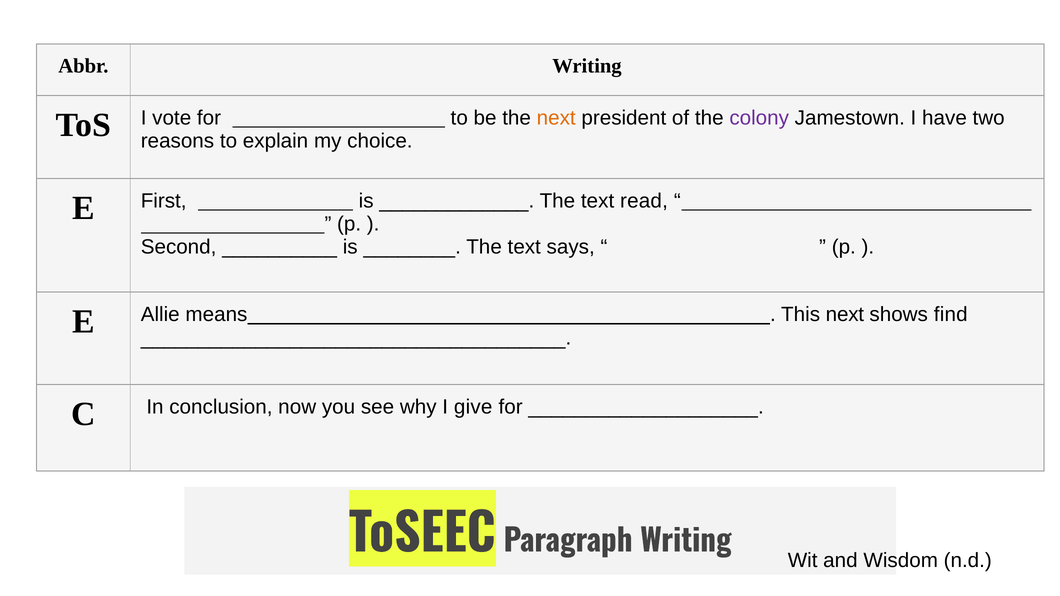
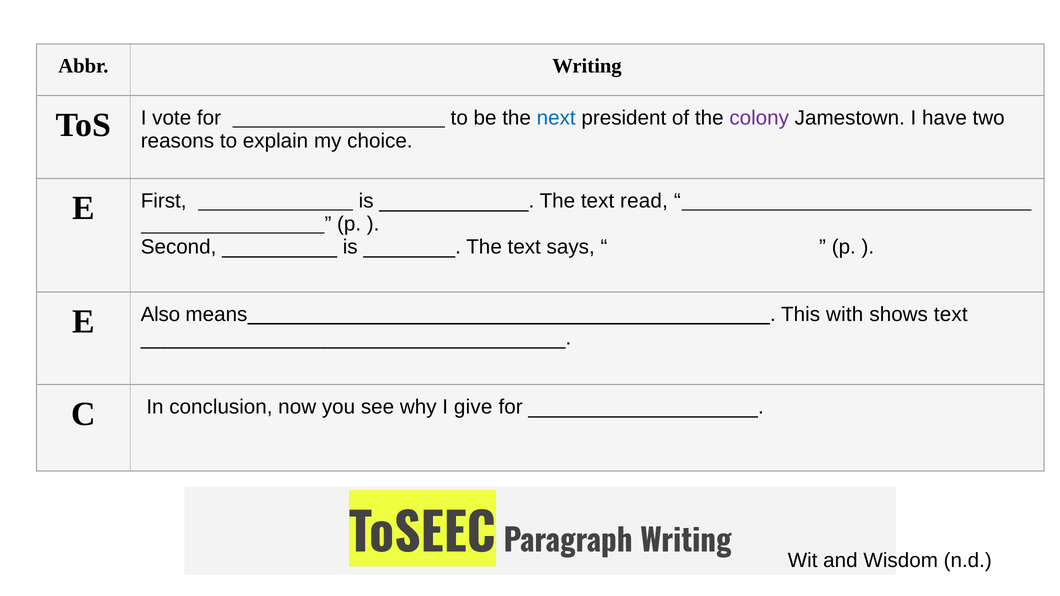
next at (556, 118) colour: orange -> blue
Allie: Allie -> Also
This next: next -> with
shows find: find -> text
